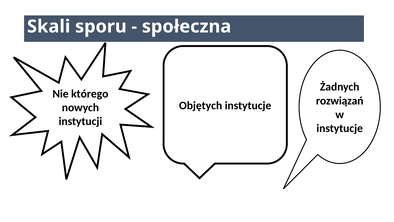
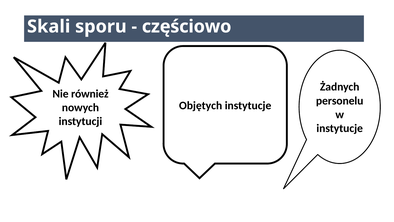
społeczna: społeczna -> częściowo
którego: którego -> również
rozwiązań: rozwiązań -> personelu
